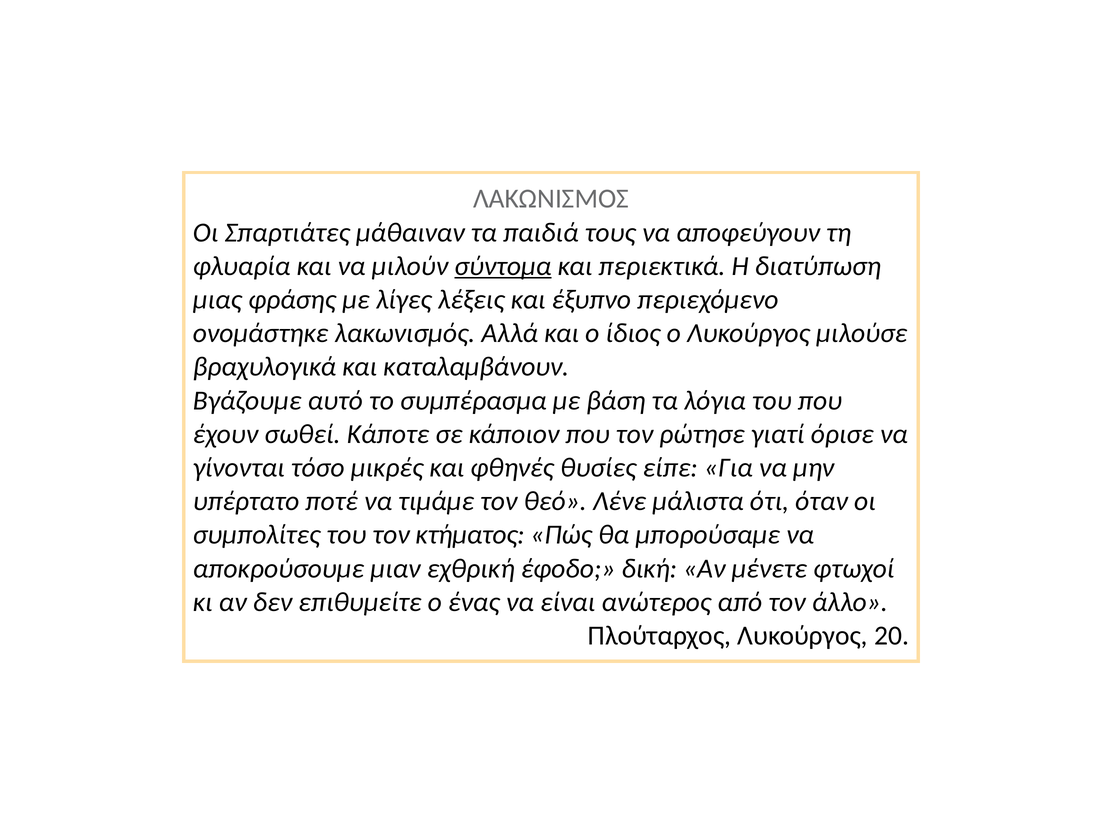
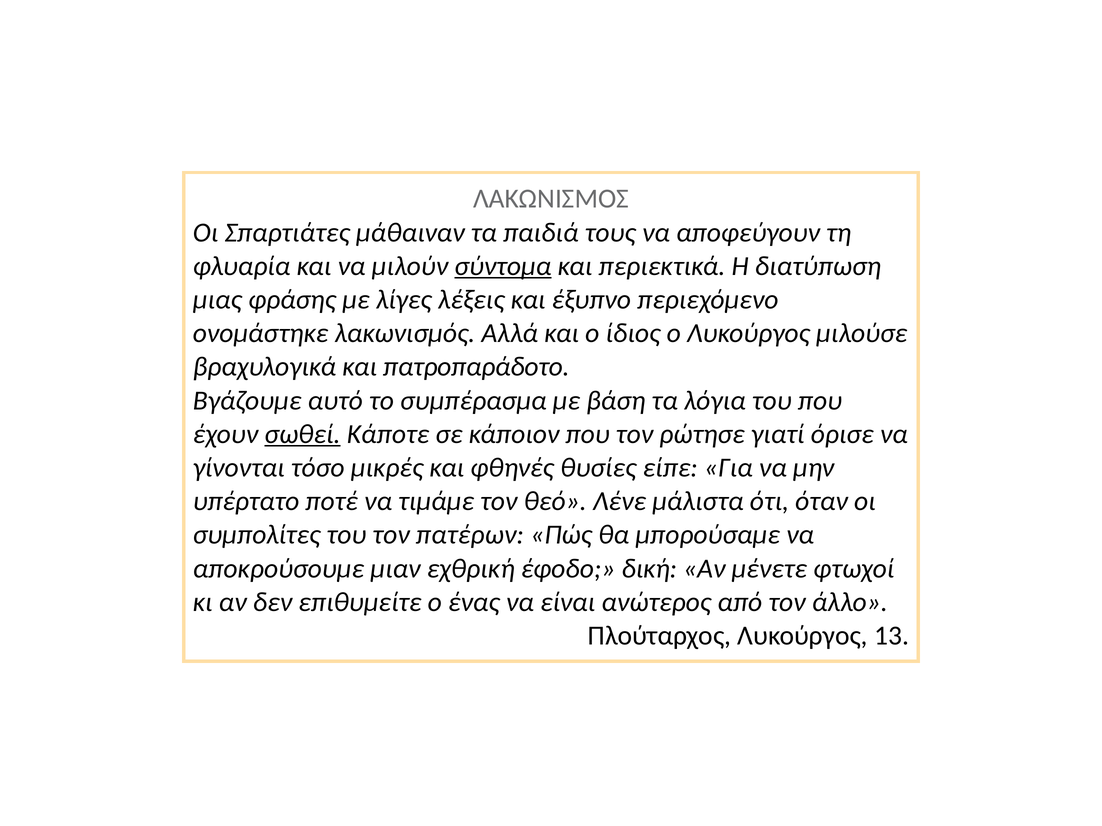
καταλαμβάνουν: καταλαμβάνουν -> πατροπαράδοτο
σωθεί underline: none -> present
κτήματος: κτήματος -> πατέρων
20: 20 -> 13
